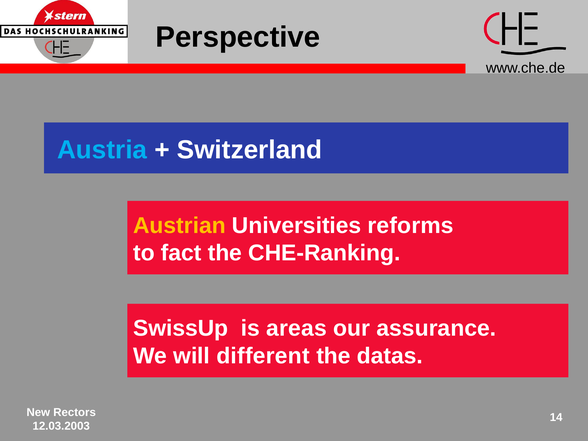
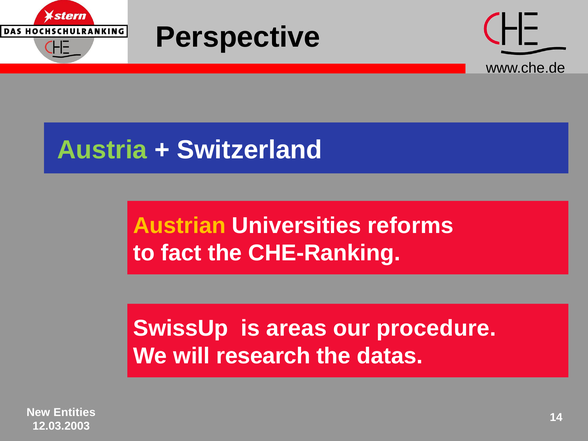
Austria colour: light blue -> light green
assurance: assurance -> procedure
different: different -> research
Rectors: Rectors -> Entities
